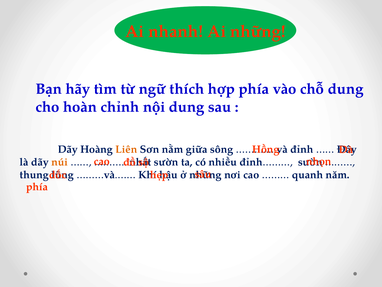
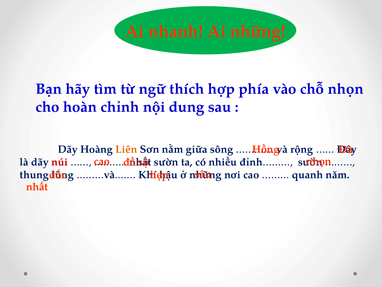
chỗ dung: dung -> nhọn
đỉnh: đỉnh -> rộng
núi colour: orange -> red
phía at (37, 187): phía -> nhất
